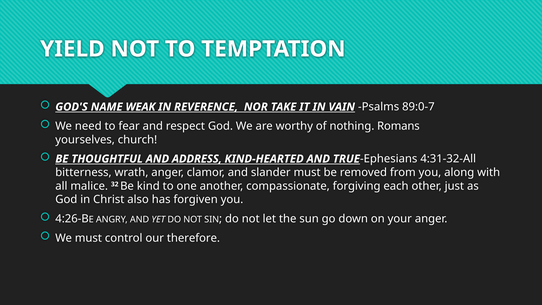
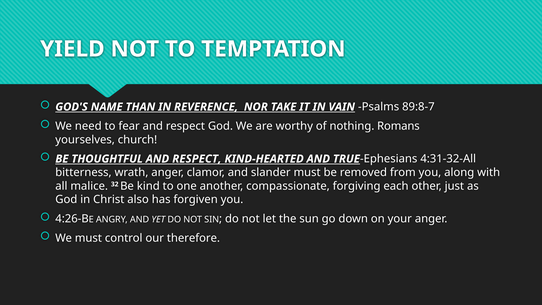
WEAK: WEAK -> THAN
89:0-7: 89:0-7 -> 89:8-7
THOUGHTFUL AND ADDRESS: ADDRESS -> RESPECT
